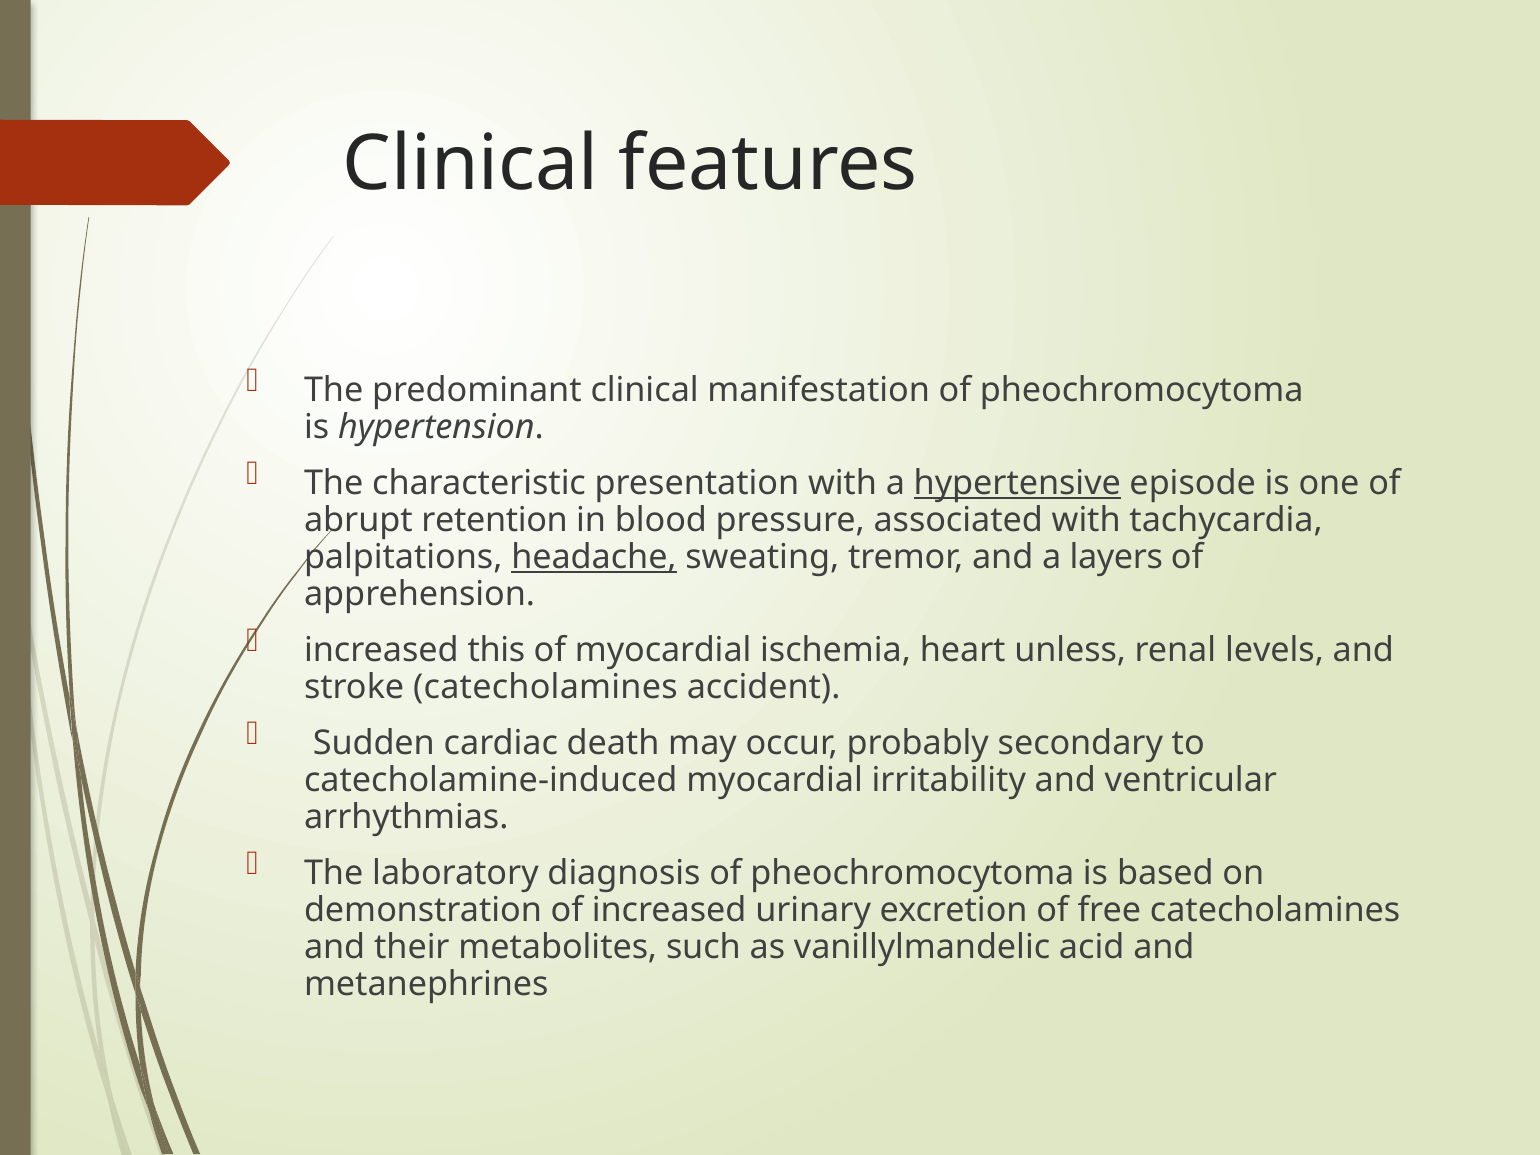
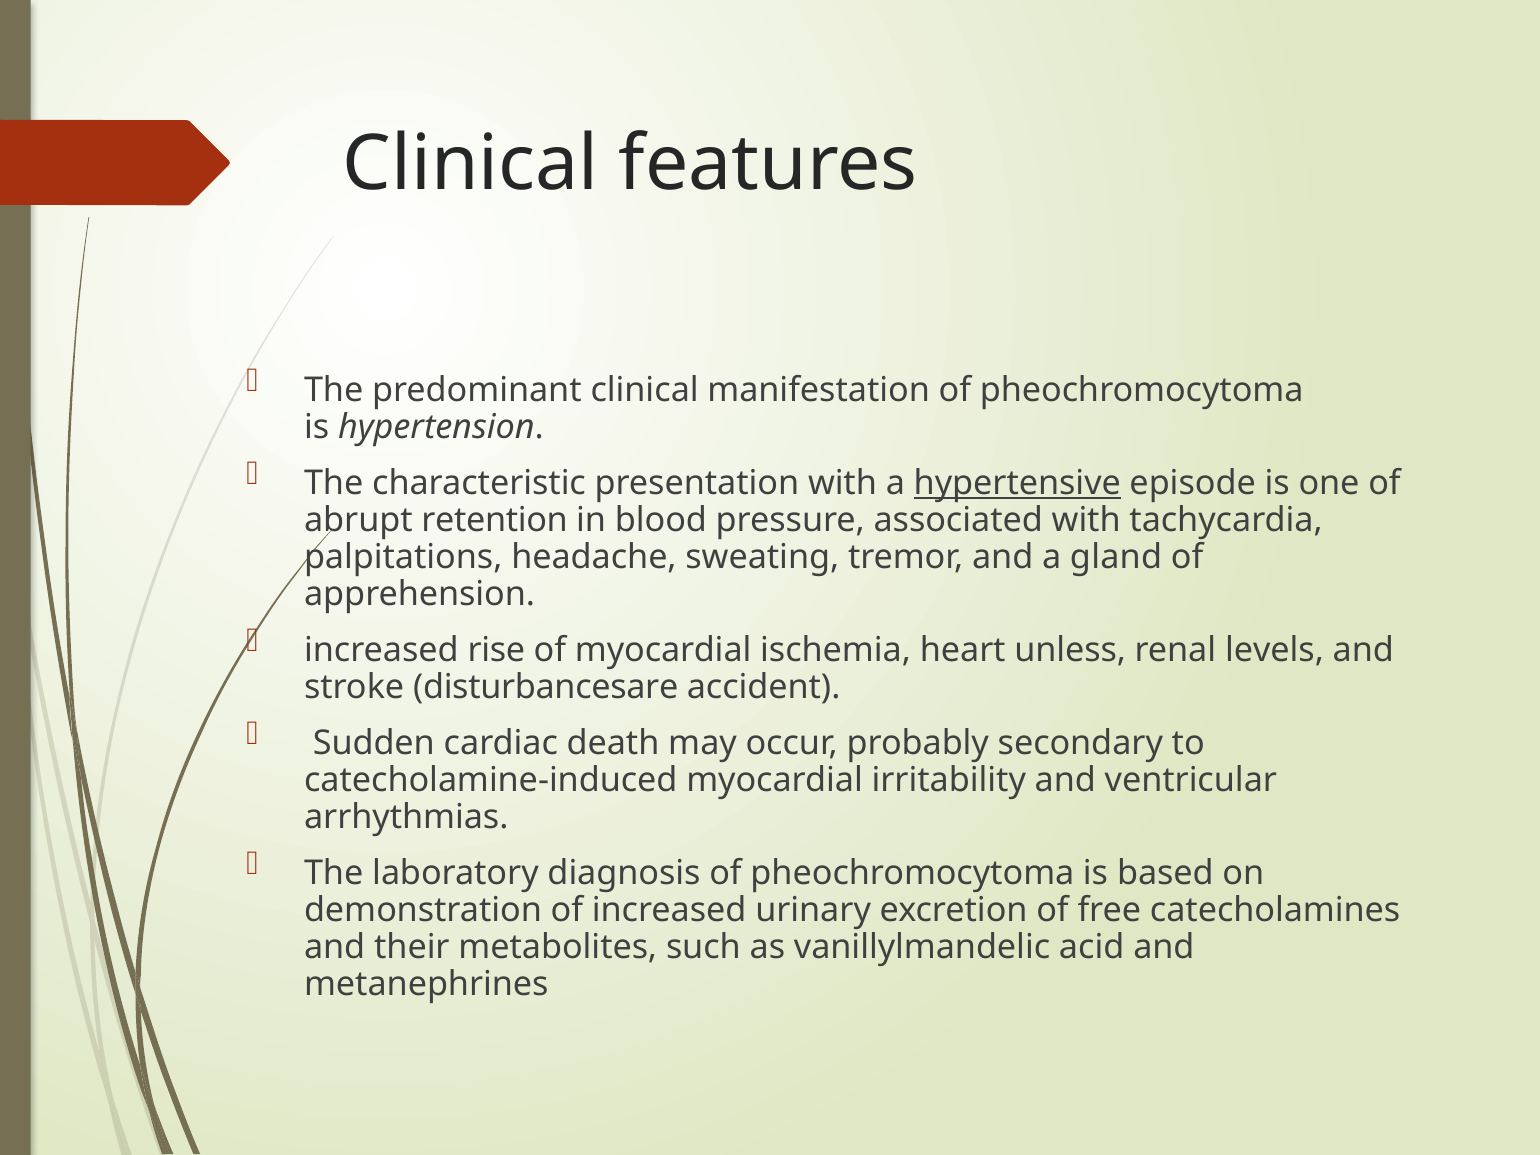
headache underline: present -> none
layers: layers -> gland
this: this -> rise
stroke catecholamines: catecholamines -> disturbancesare
